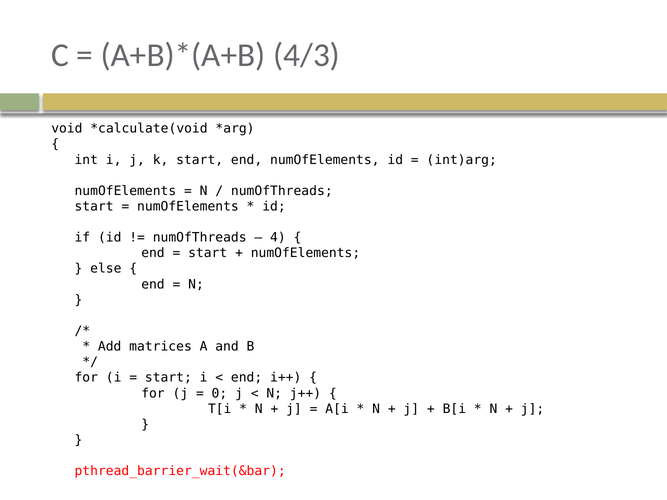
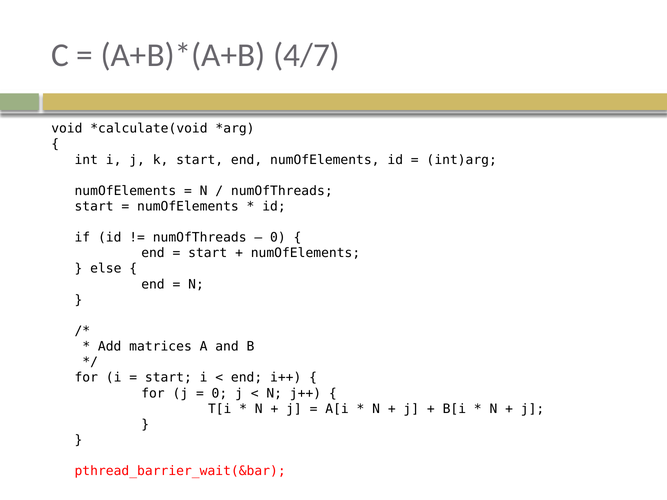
4/3: 4/3 -> 4/7
4 at (278, 238): 4 -> 0
